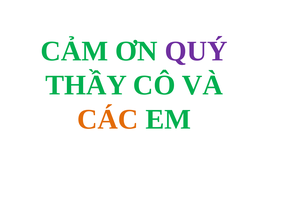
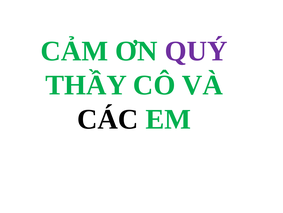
CÁC colour: orange -> black
